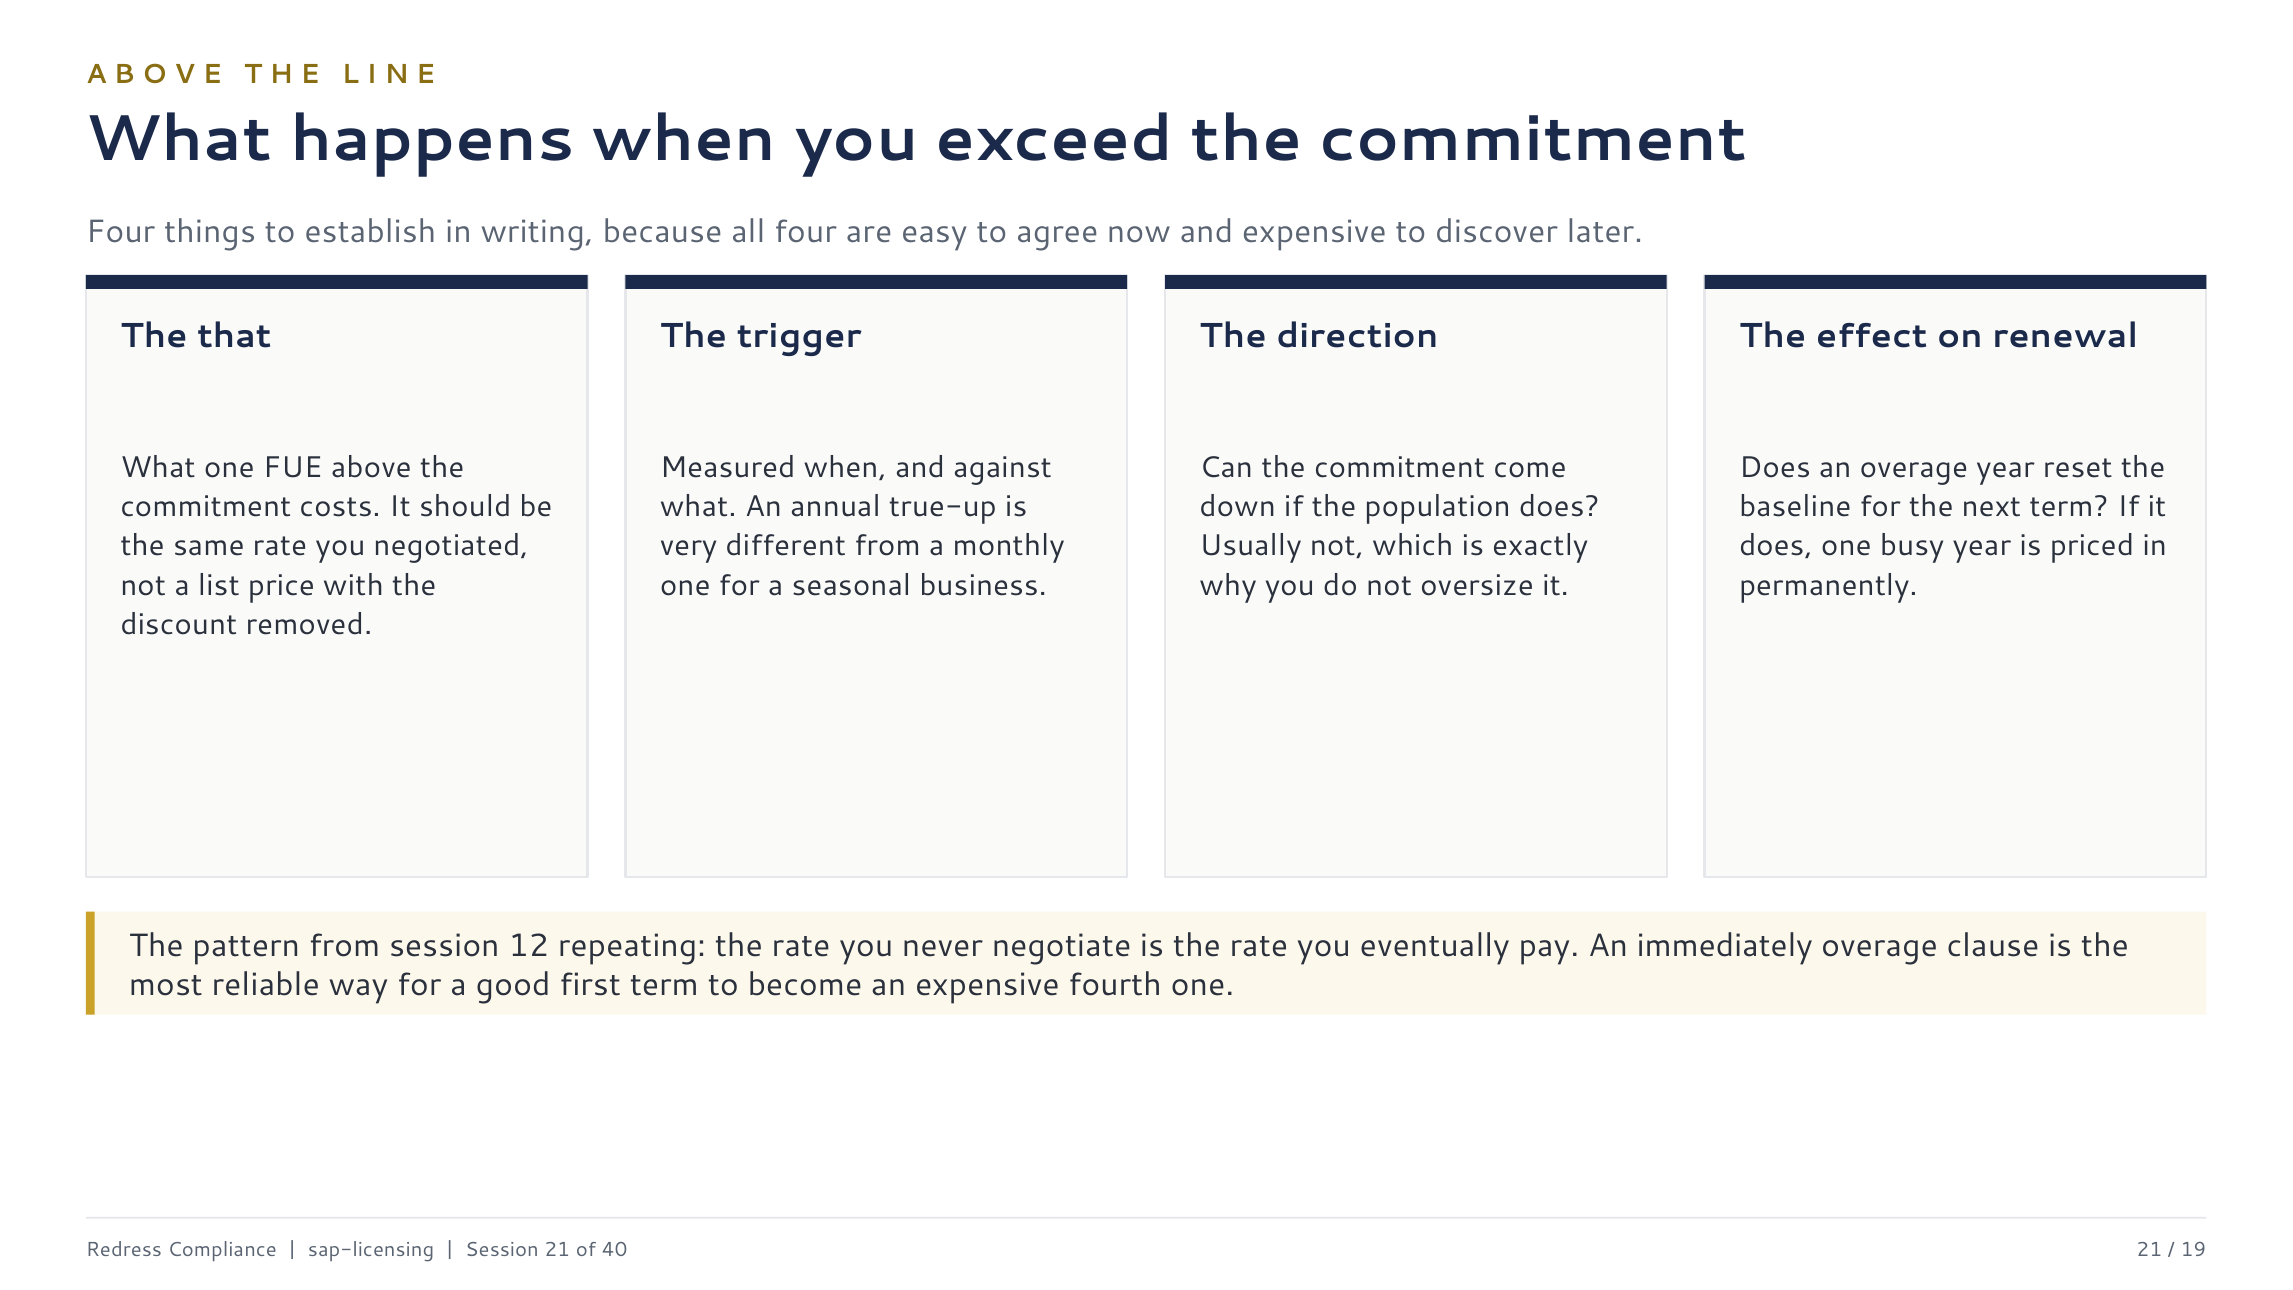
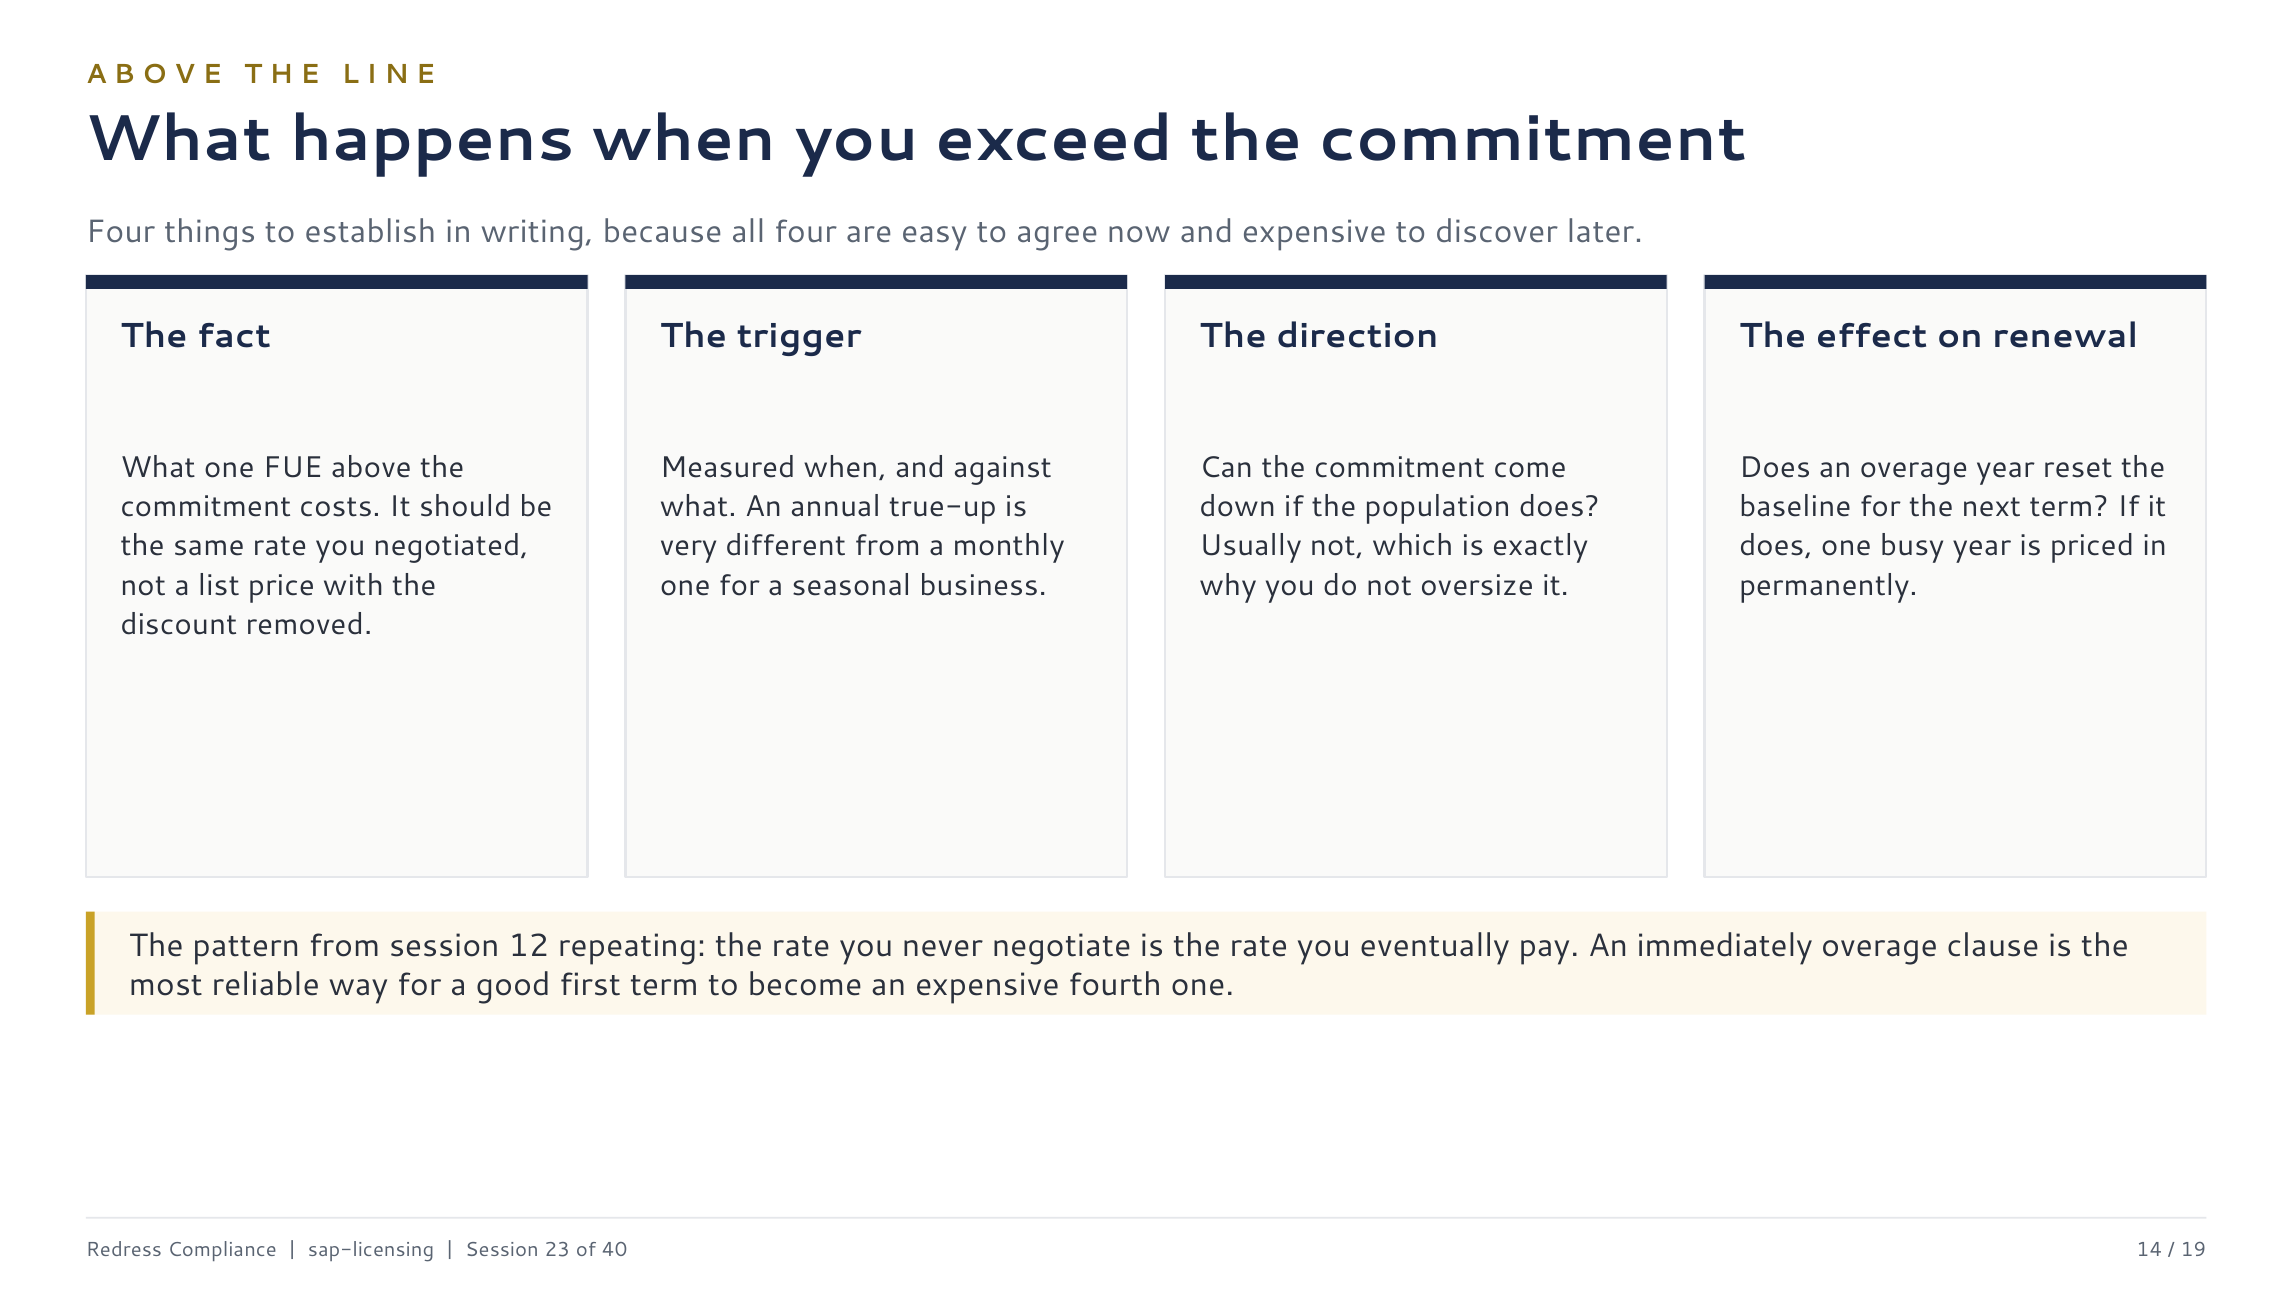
that: that -> fact
Session 21: 21 -> 23
40 21: 21 -> 14
